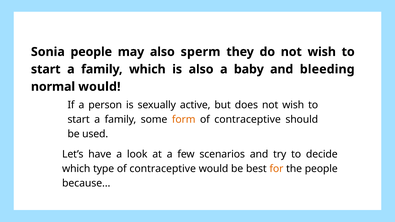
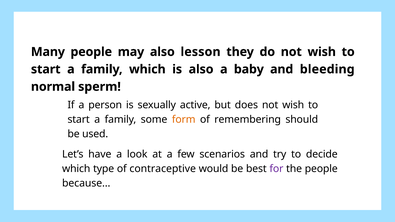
Sonia: Sonia -> Many
sperm: sperm -> lesson
normal would: would -> sperm
contraceptive at (248, 120): contraceptive -> remembering
for colour: orange -> purple
